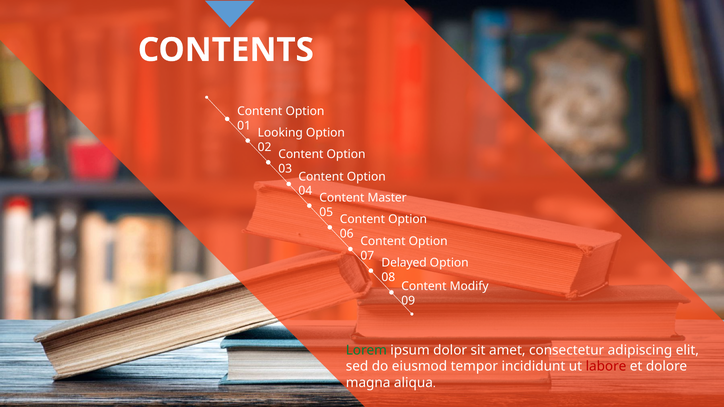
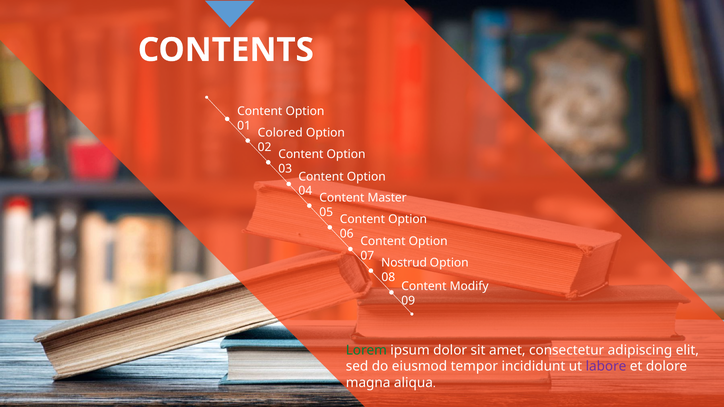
Looking: Looking -> Colored
Delayed: Delayed -> Nostrud
labore colour: red -> purple
